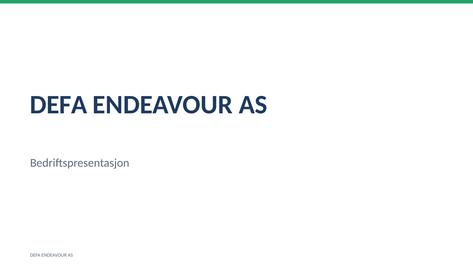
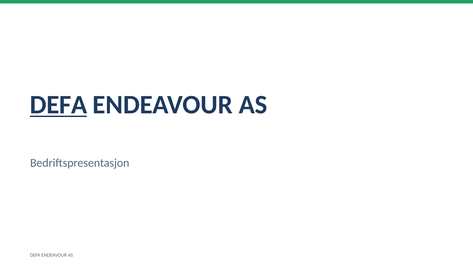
DEFA at (58, 105) underline: none -> present
